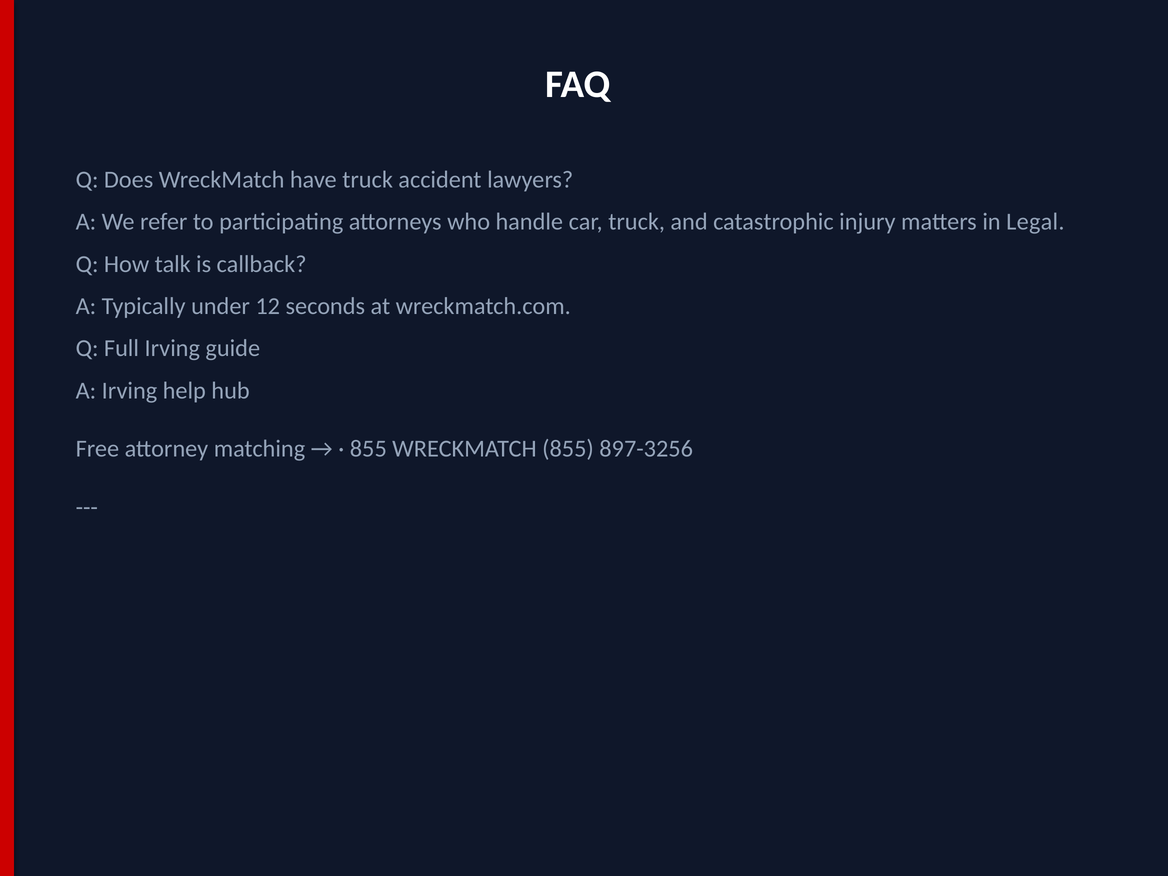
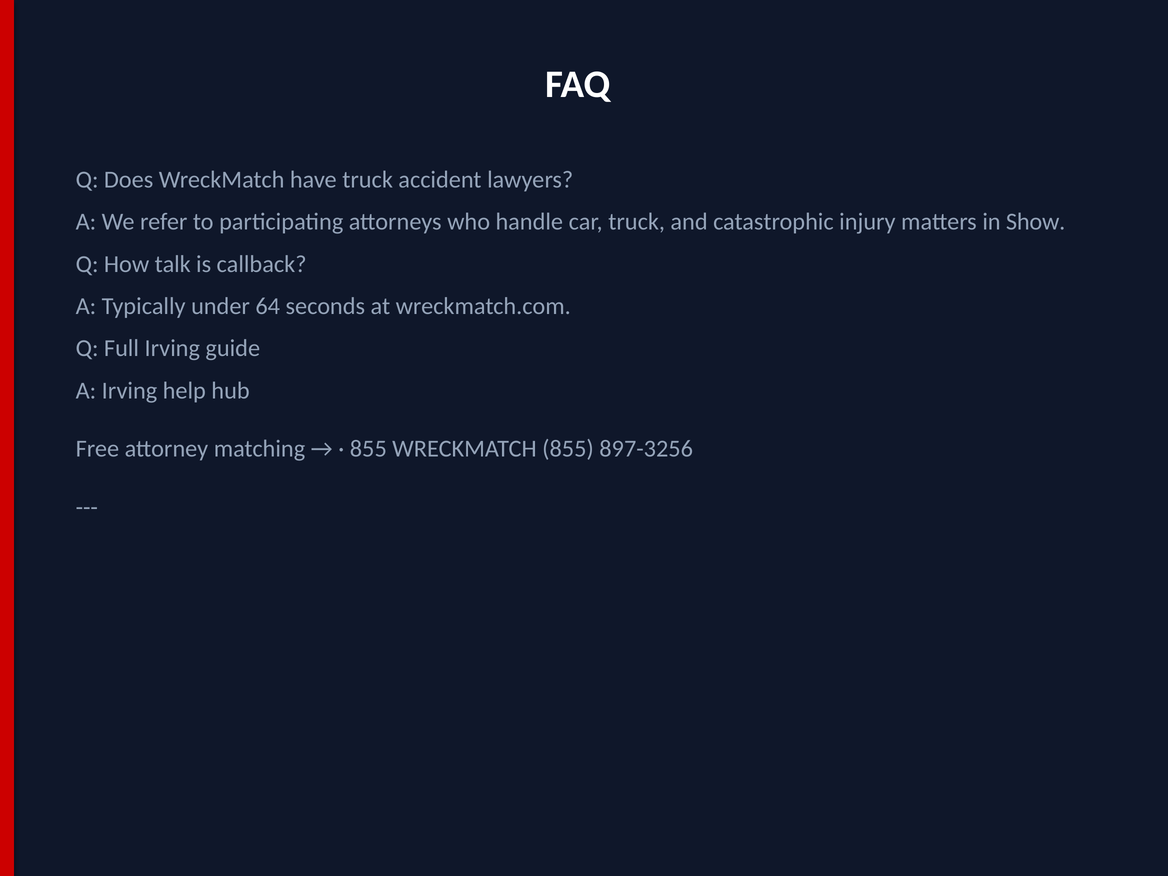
Legal: Legal -> Show
12: 12 -> 64
